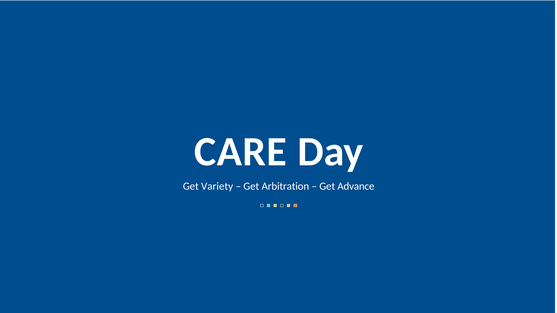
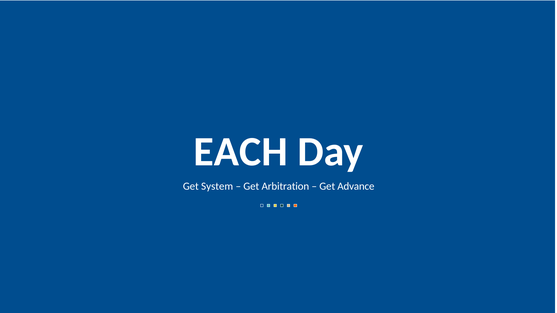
CARE: CARE -> EACH
Variety: Variety -> System
